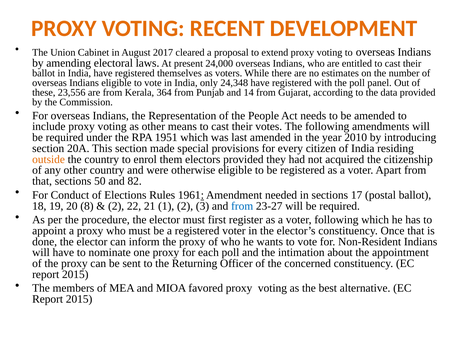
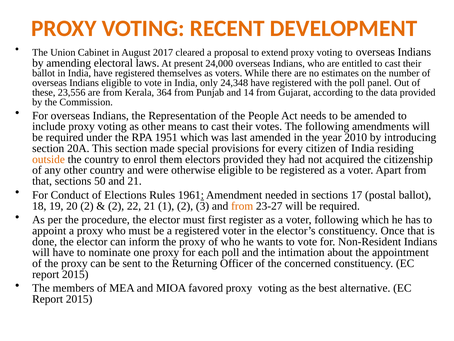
and 82: 82 -> 21
20 8: 8 -> 2
from at (242, 206) colour: blue -> orange
